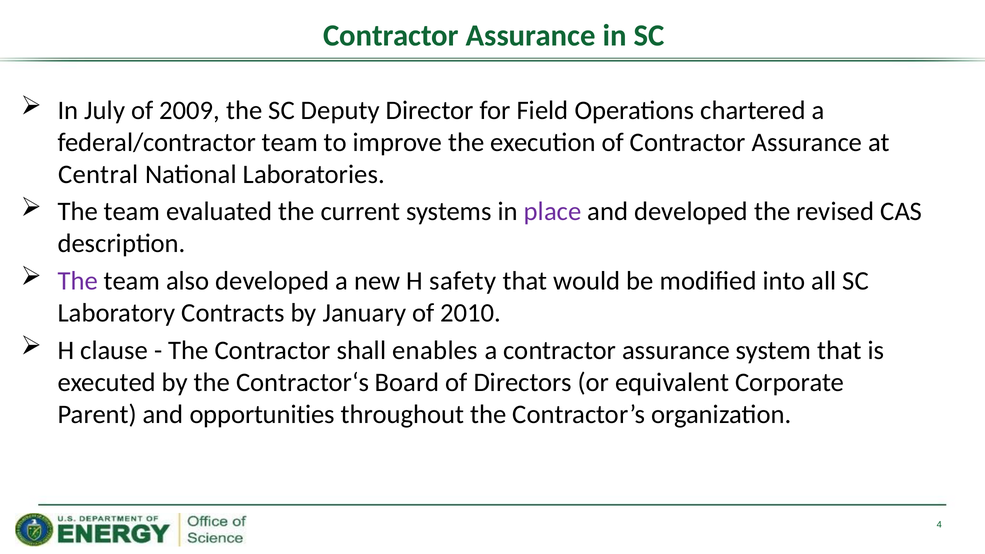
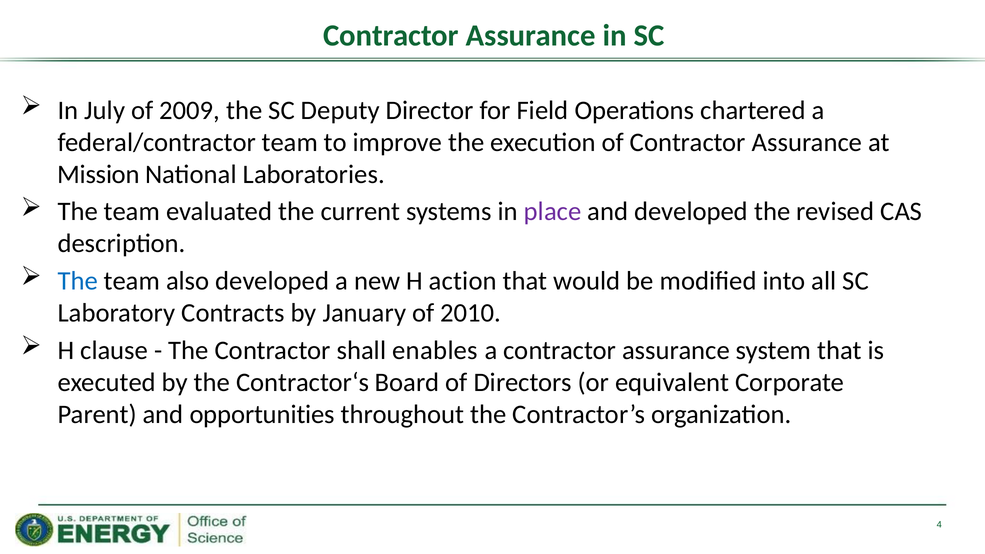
Central: Central -> Mission
The at (78, 281) colour: purple -> blue
safety: safety -> action
